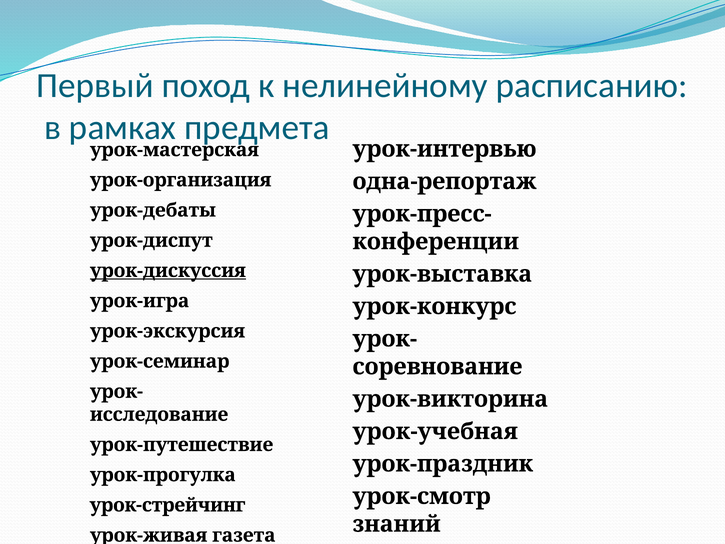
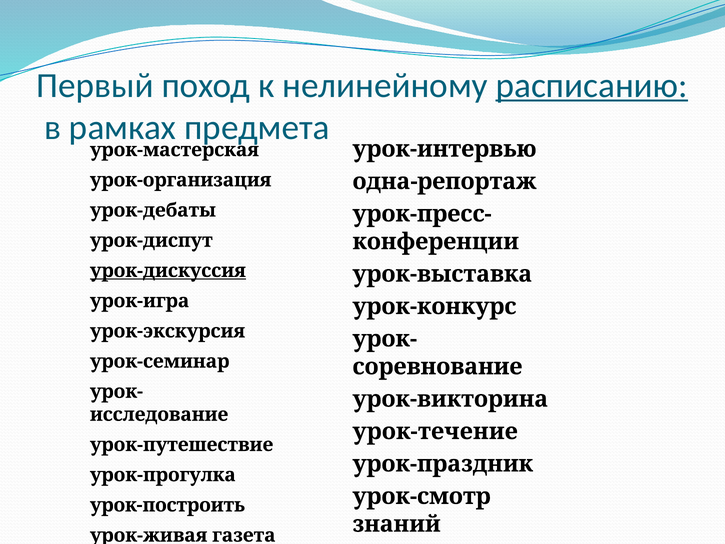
расписанию underline: none -> present
урок-учебная: урок-учебная -> урок-течение
урок-стрейчинг: урок-стрейчинг -> урок-построить
